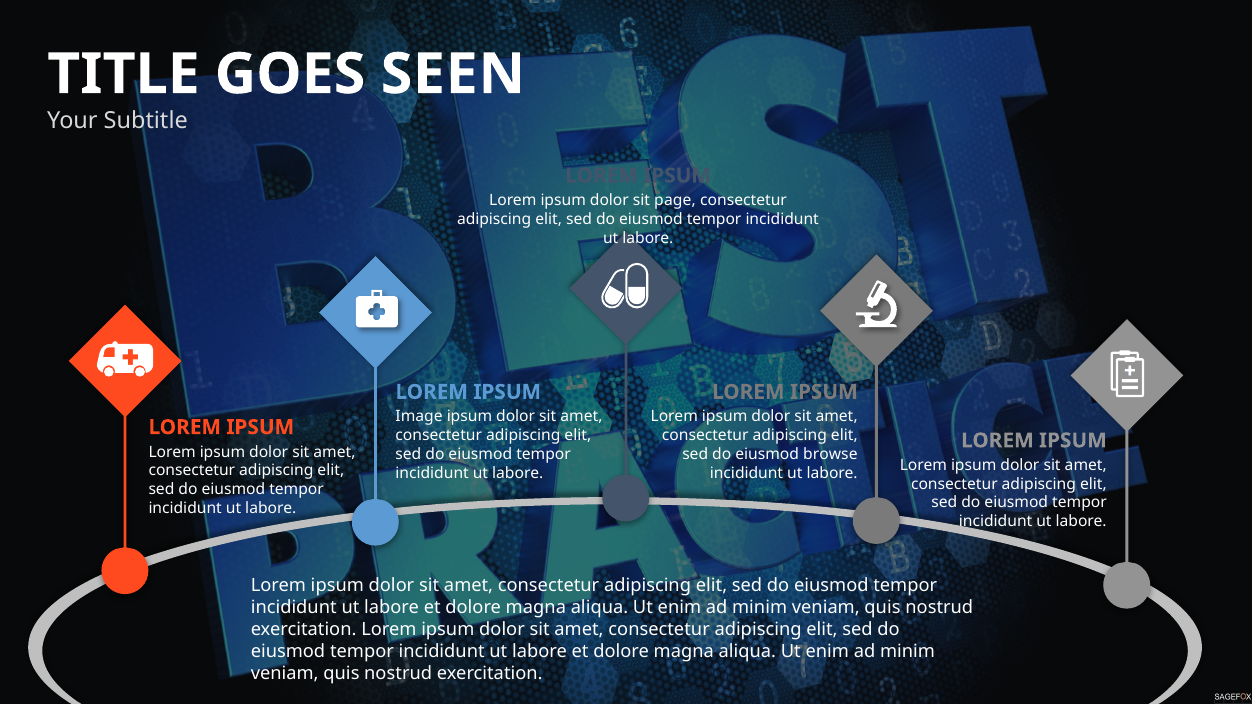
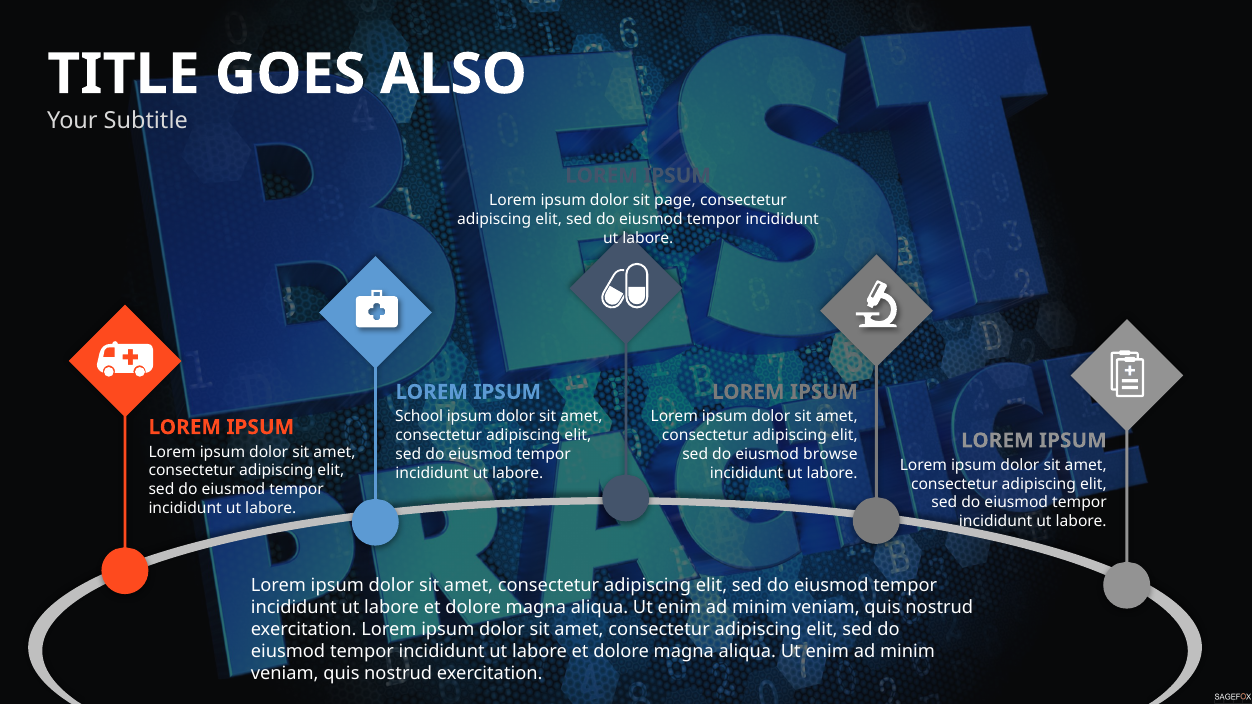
SEEN: SEEN -> ALSO
Image: Image -> School
